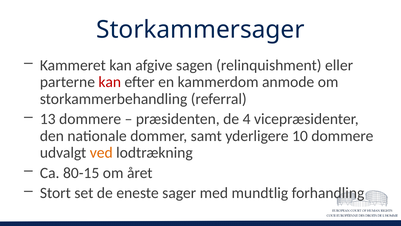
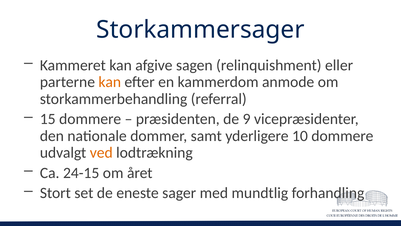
kan at (110, 82) colour: red -> orange
13: 13 -> 15
4: 4 -> 9
80-15: 80-15 -> 24-15
